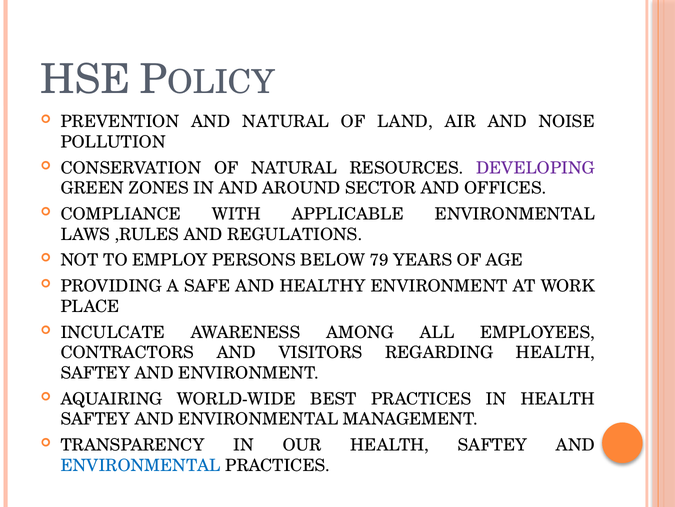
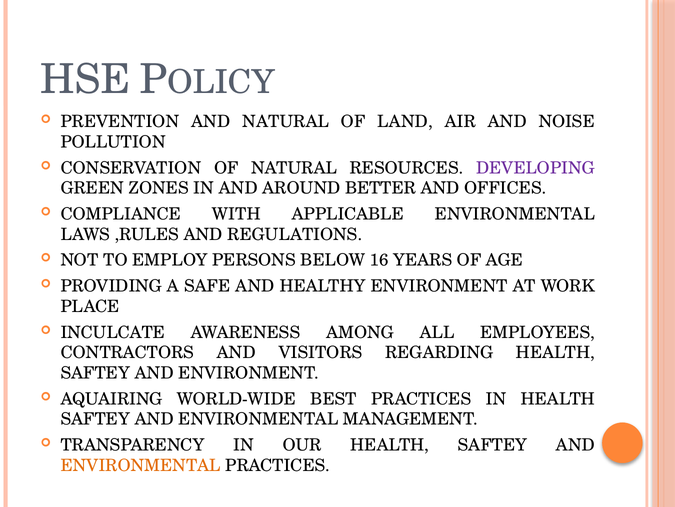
SECTOR: SECTOR -> BETTER
79: 79 -> 16
ENVIRONMENTAL at (141, 465) colour: blue -> orange
